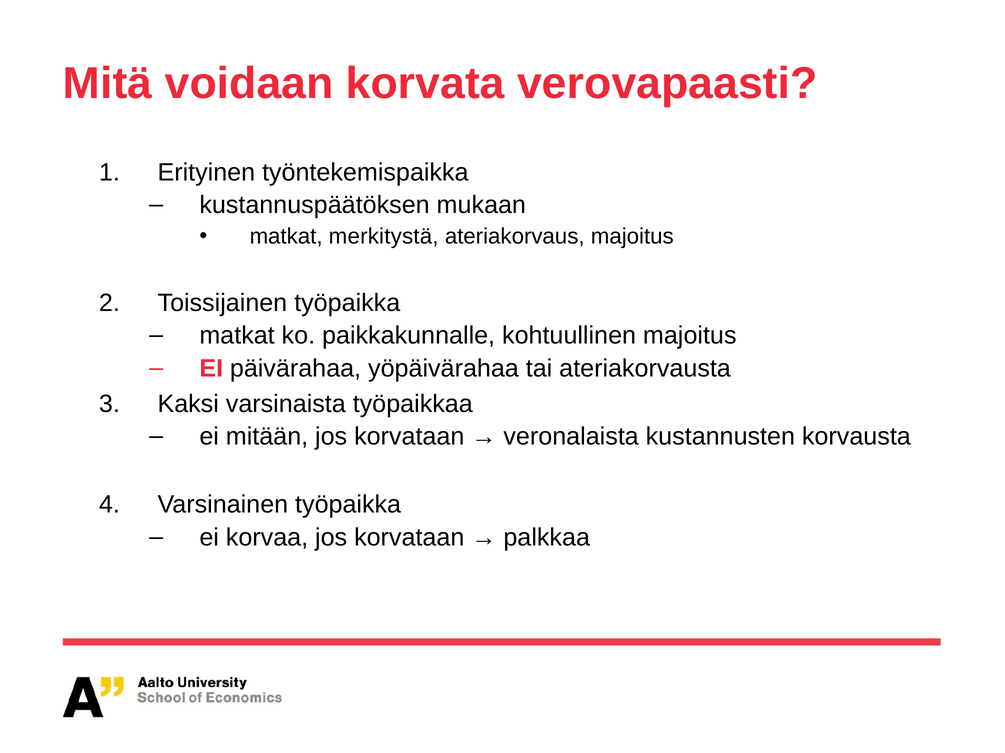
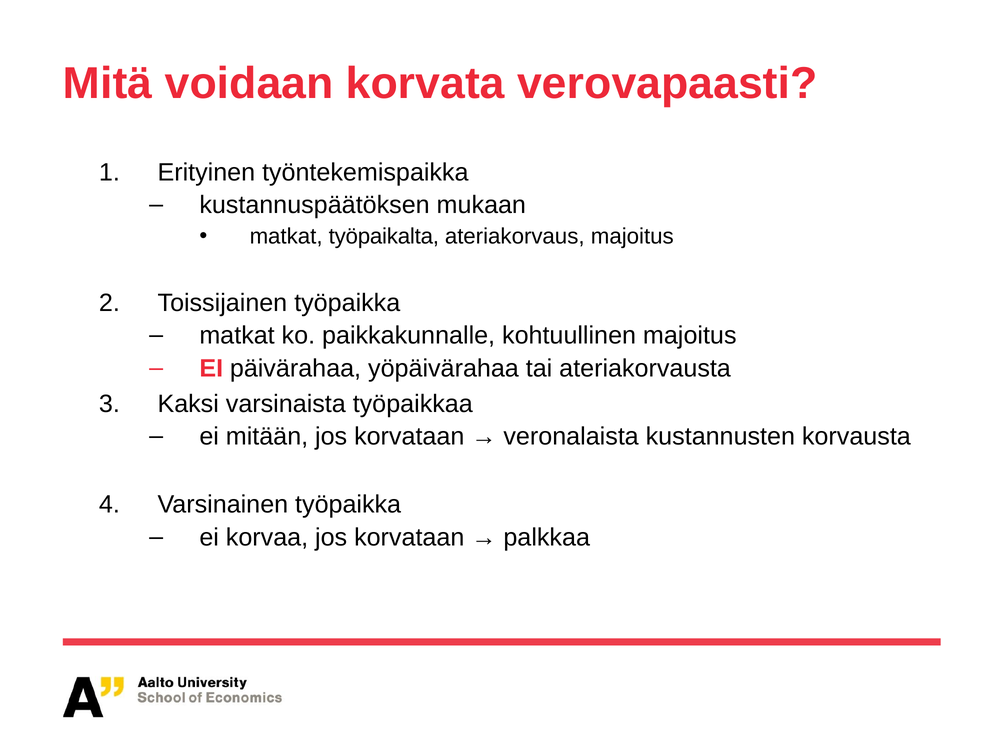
merkitystä: merkitystä -> työpaikalta
